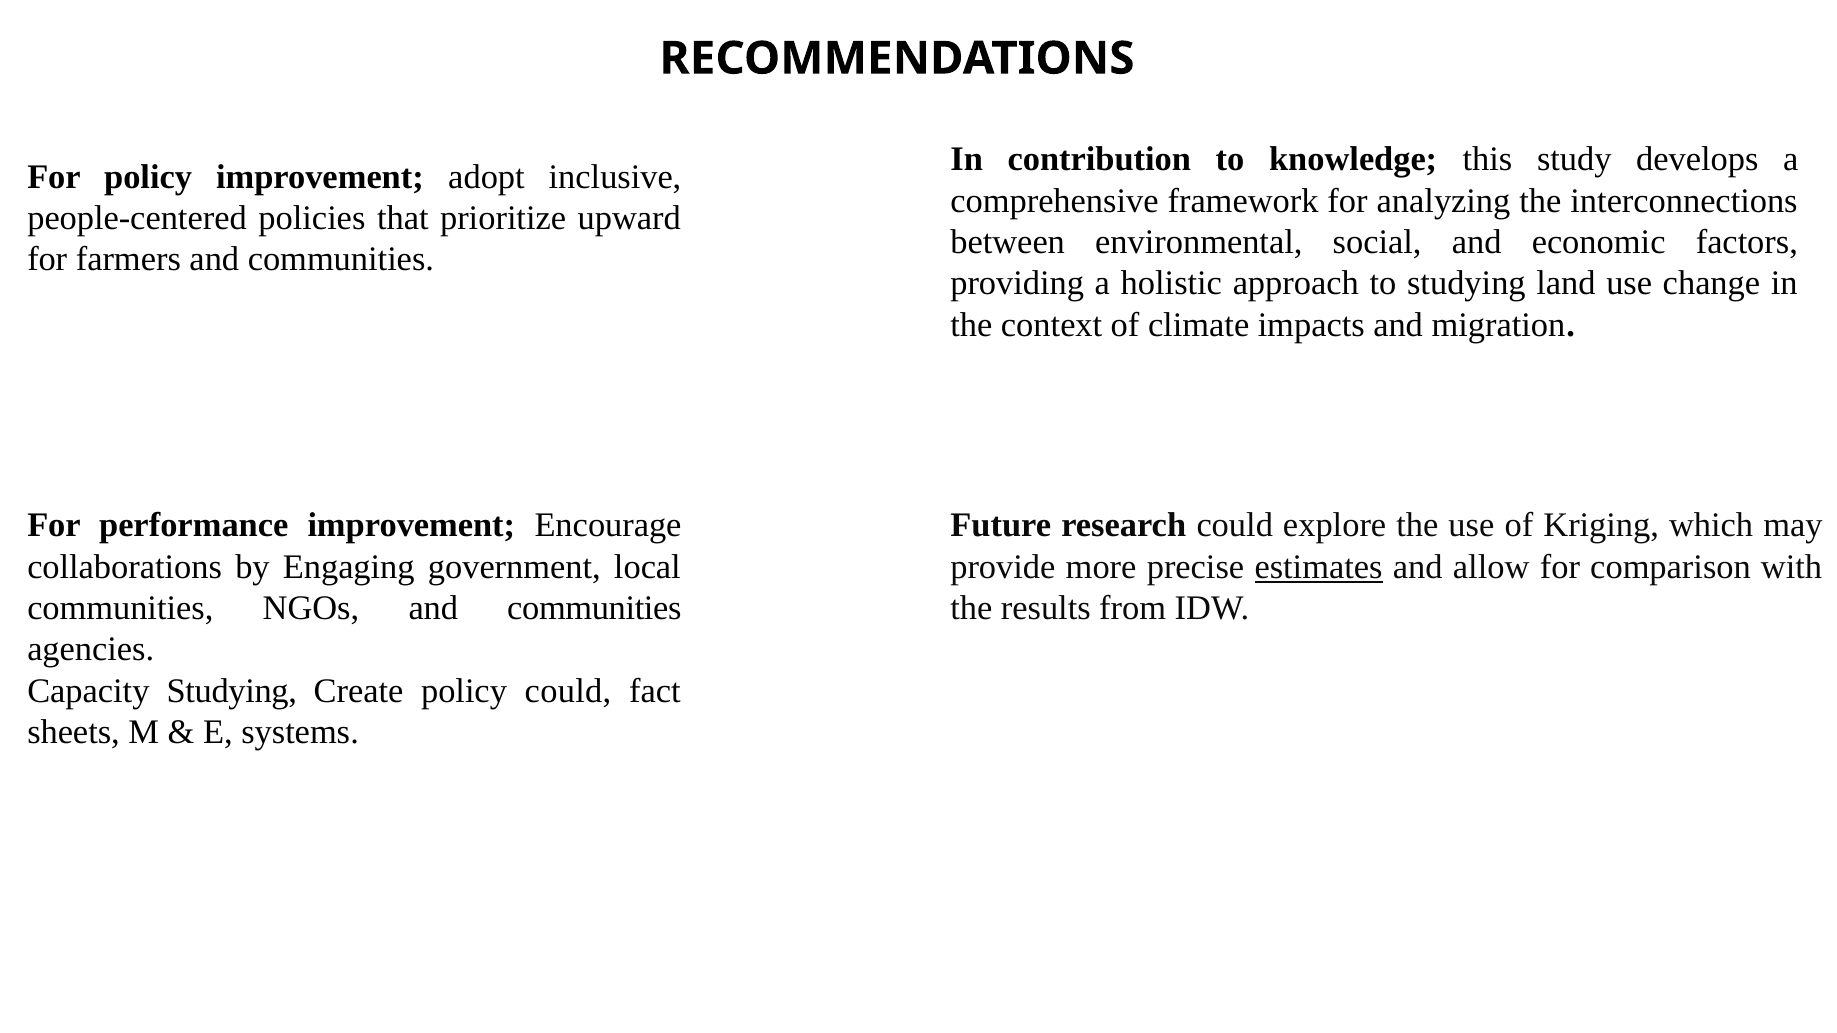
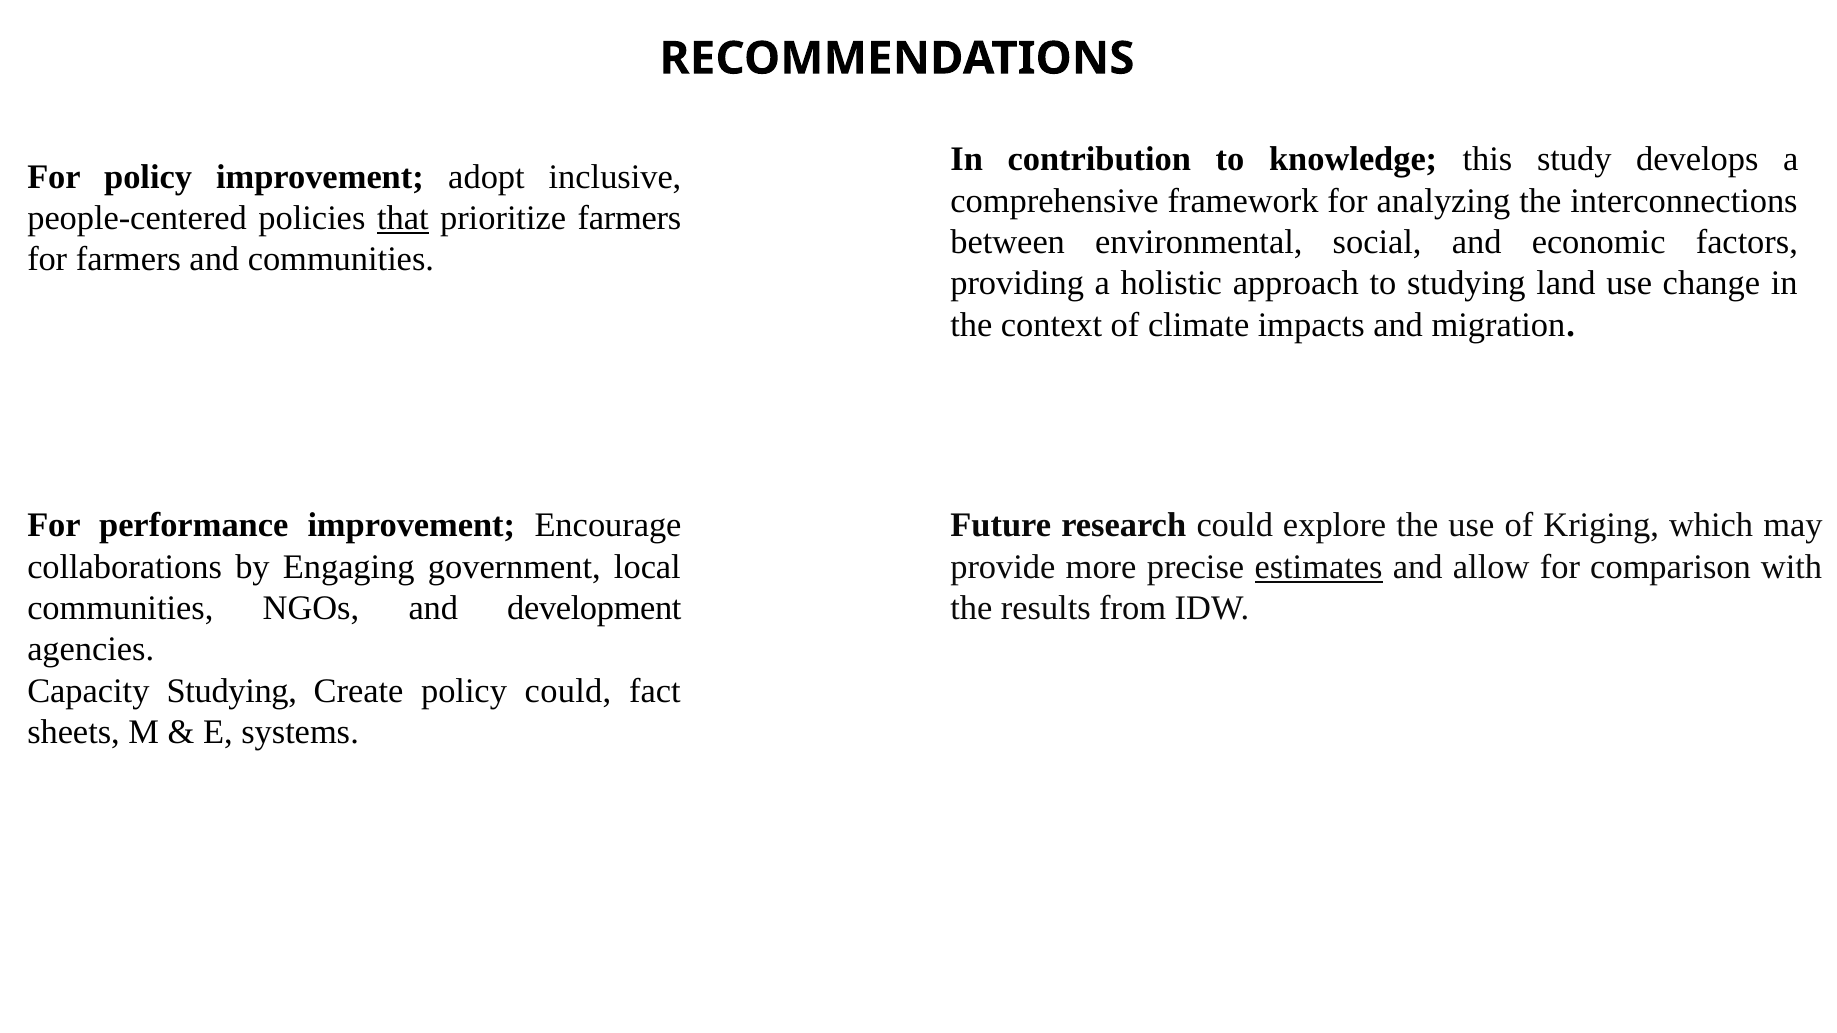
that underline: none -> present
prioritize upward: upward -> farmers
NGOs and communities: communities -> development
